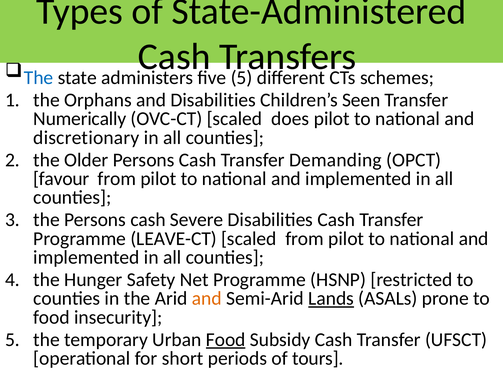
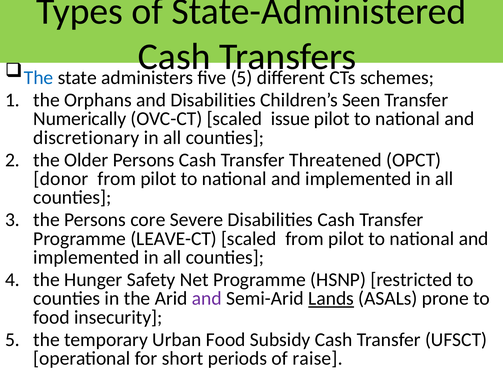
does: does -> issue
Demanding: Demanding -> Threatened
favour: favour -> donor
the Persons cash: cash -> core
and at (207, 299) colour: orange -> purple
Food at (226, 340) underline: present -> none
tours: tours -> raise
